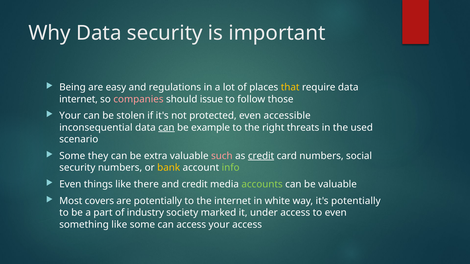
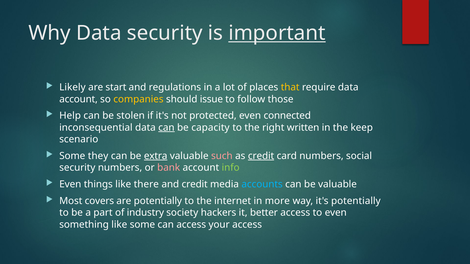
important underline: none -> present
Being: Being -> Likely
easy: easy -> start
internet at (79, 99): internet -> account
companies colour: pink -> yellow
Your at (70, 116): Your -> Help
accessible: accessible -> connected
example: example -> capacity
threats: threats -> written
used: used -> keep
extra underline: none -> present
bank colour: yellow -> pink
accounts colour: light green -> light blue
white: white -> more
marked: marked -> hackers
under: under -> better
